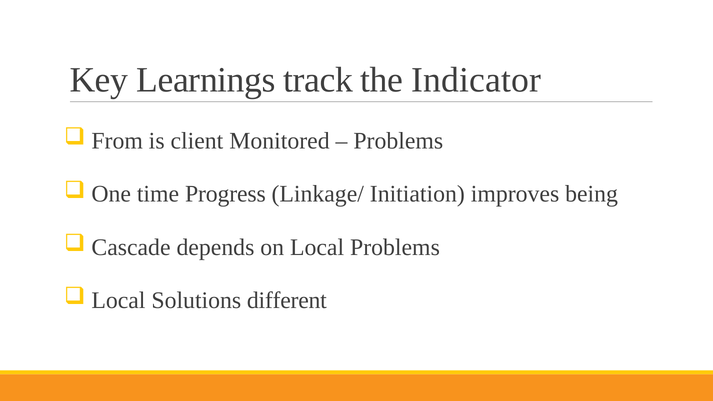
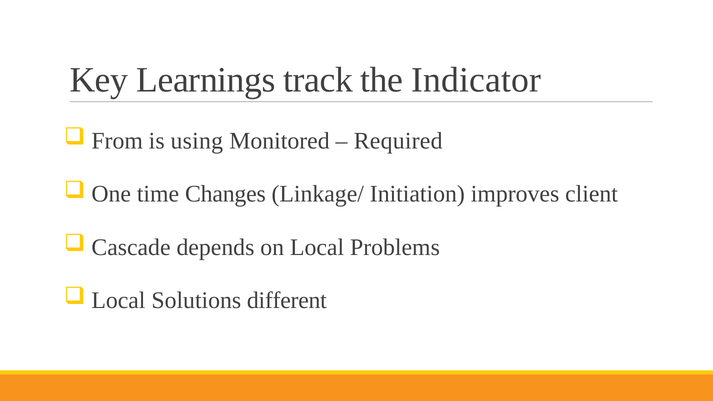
client: client -> using
Problems at (398, 141): Problems -> Required
Progress: Progress -> Changes
being: being -> client
